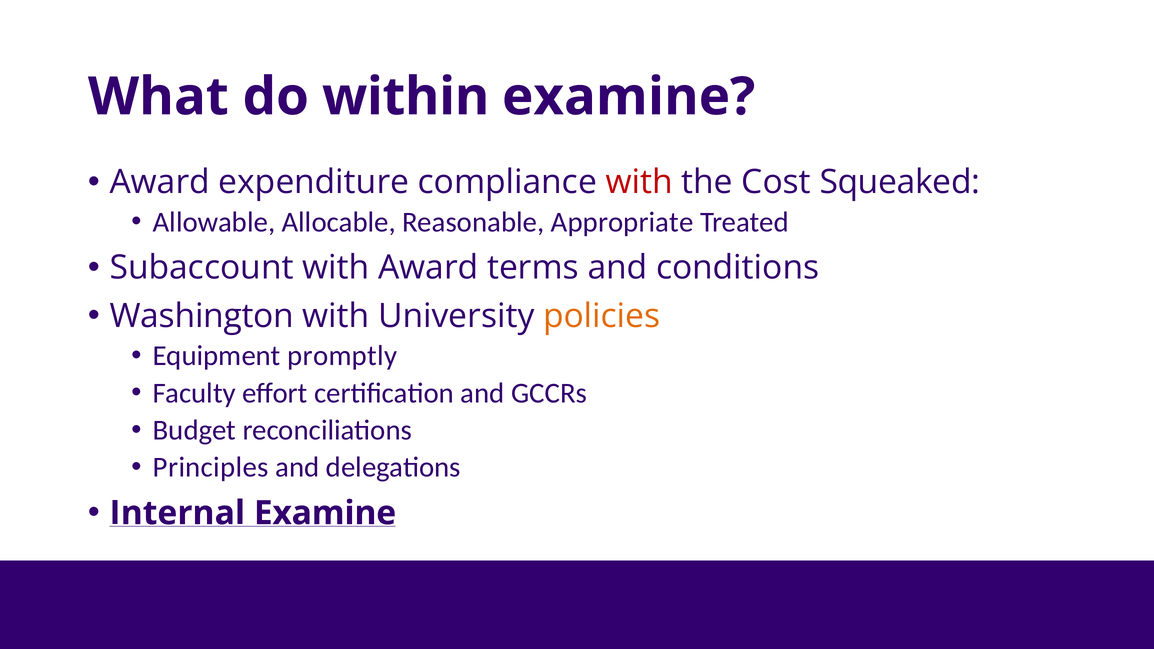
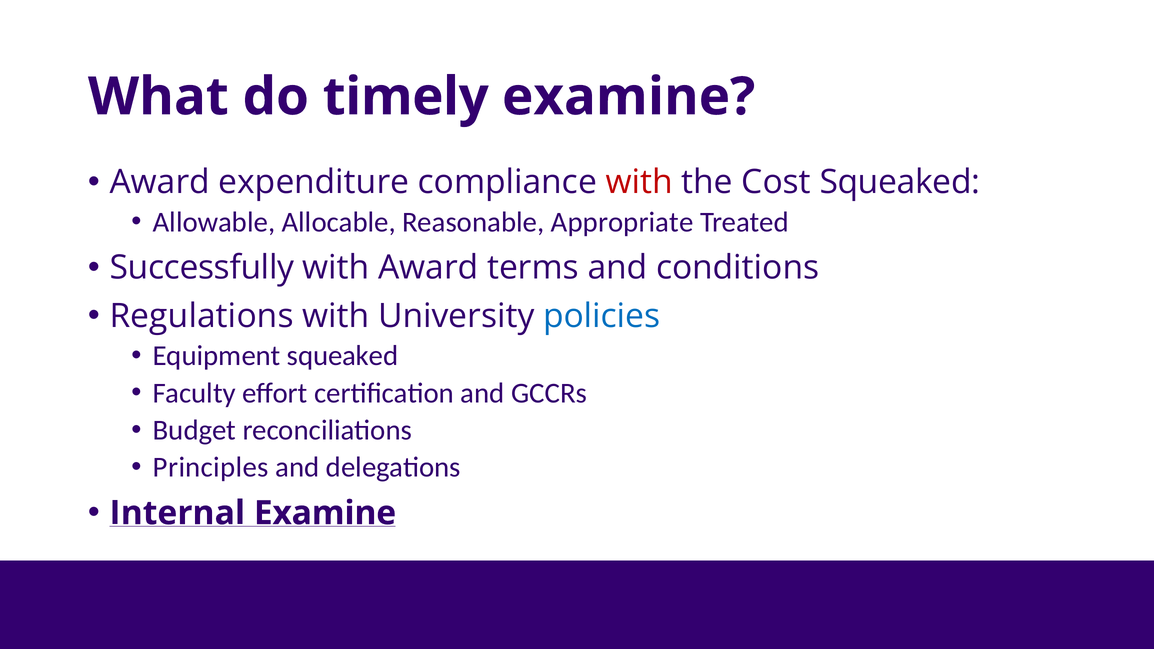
within: within -> timely
Subaccount: Subaccount -> Successfully
Washington: Washington -> Regulations
policies colour: orange -> blue
Equipment promptly: promptly -> squeaked
